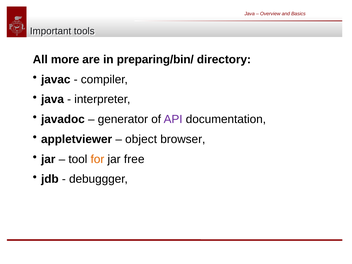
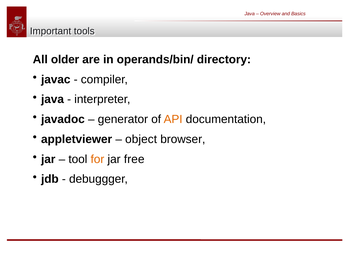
more: more -> older
preparing/bin/: preparing/bin/ -> operands/bin/
API colour: purple -> orange
